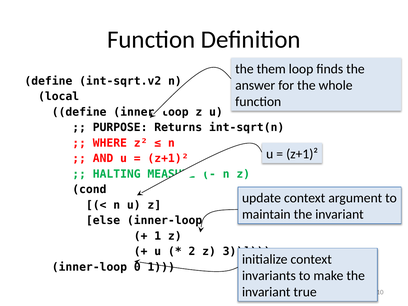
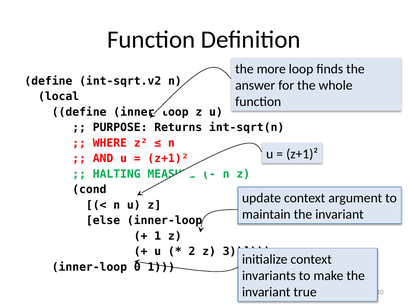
them: them -> more
